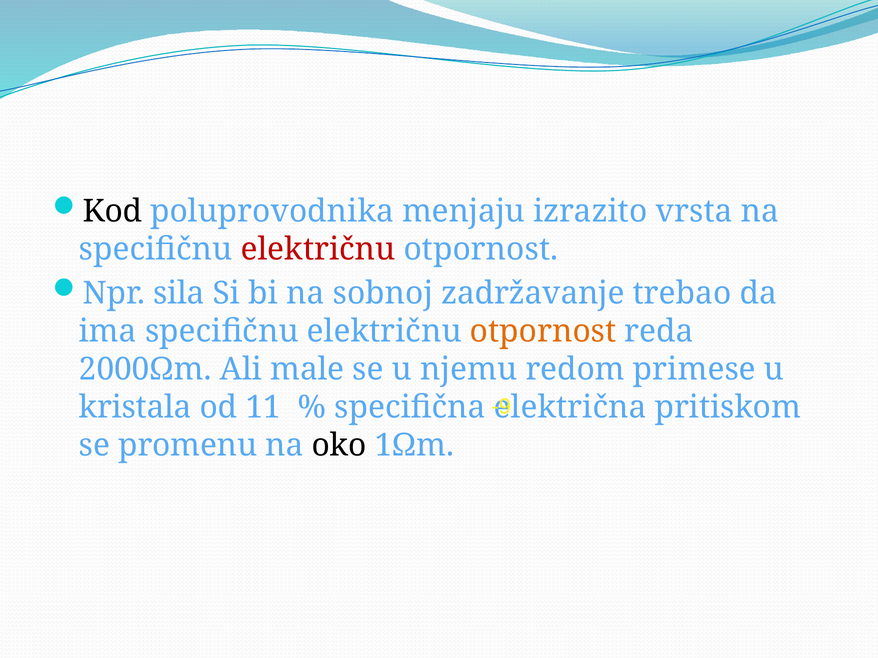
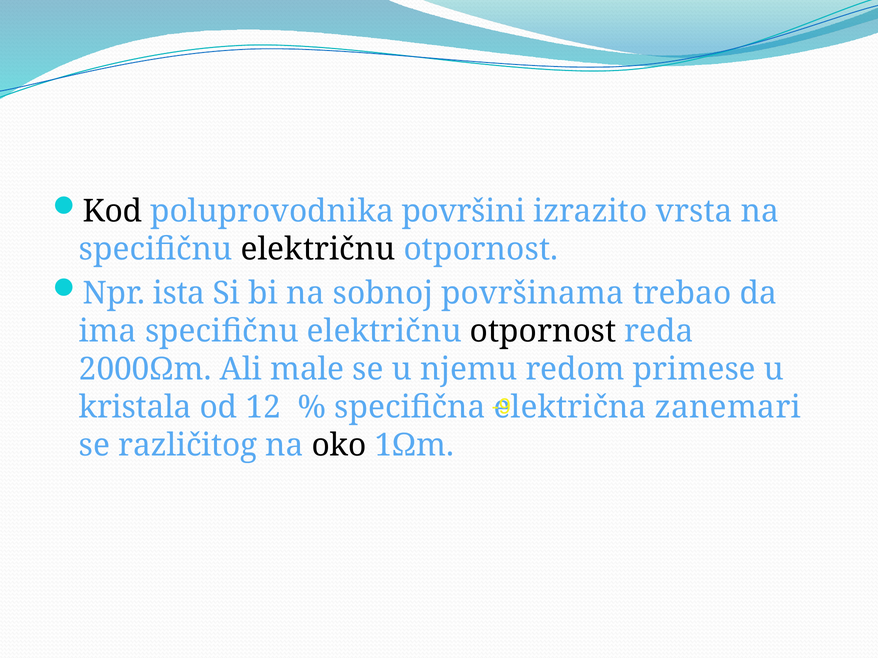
menjaju: menjaju -> površini
električnu at (318, 249) colour: red -> black
sila: sila -> ista
zadržavanje: zadržavanje -> površinama
otpornost at (543, 332) colour: orange -> black
11: 11 -> 12
pritiskom: pritiskom -> zanemari
promenu: promenu -> različitog
